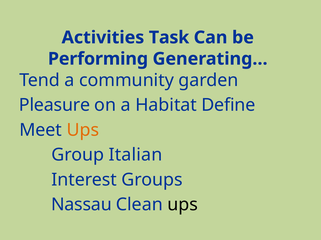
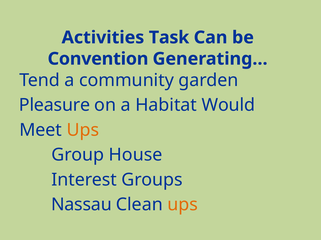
Performing: Performing -> Convention
Define: Define -> Would
Italian: Italian -> House
ups at (183, 205) colour: black -> orange
